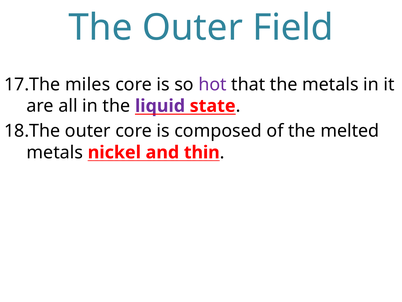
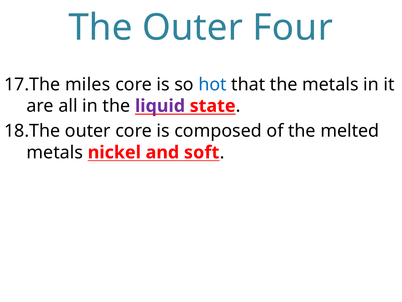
Field: Field -> Four
hot colour: purple -> blue
thin: thin -> soft
